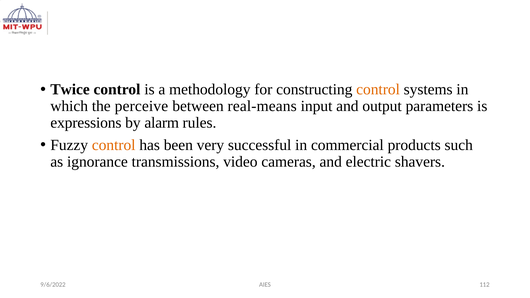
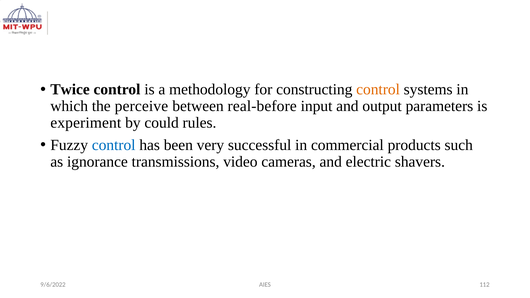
real-means: real-means -> real-before
expressions: expressions -> experiment
alarm: alarm -> could
control at (114, 145) colour: orange -> blue
